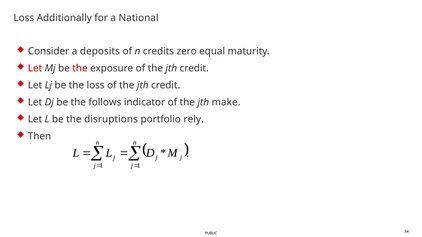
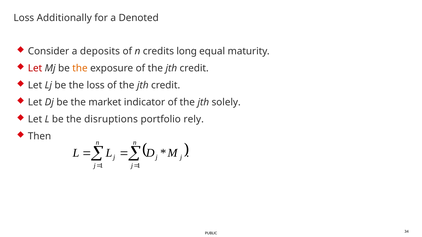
National: National -> Denoted
zero: zero -> long
the at (80, 68) colour: red -> orange
follows: follows -> market
make: make -> solely
